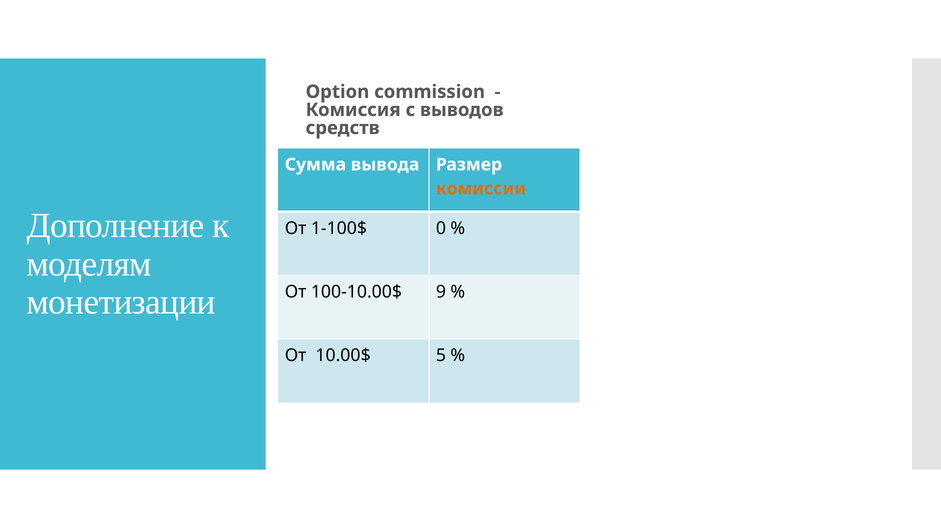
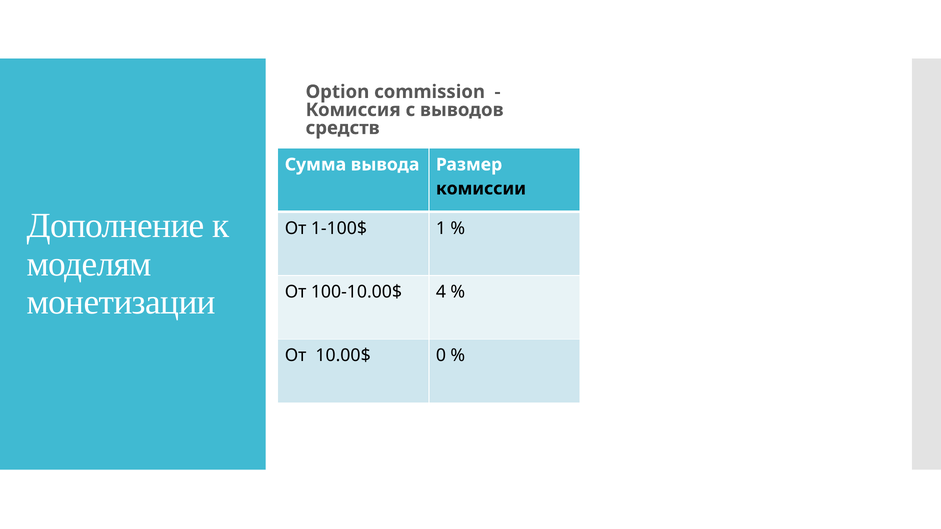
комиссии colour: orange -> black
0: 0 -> 1
9: 9 -> 4
5: 5 -> 0
